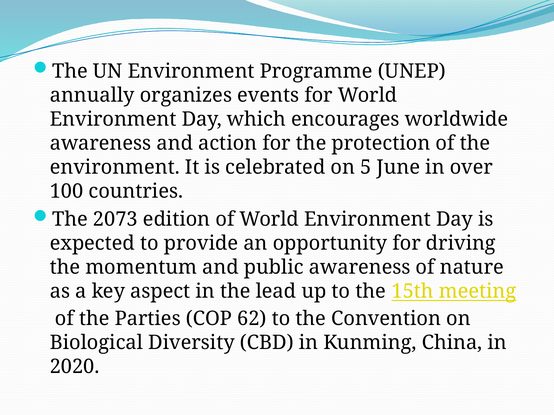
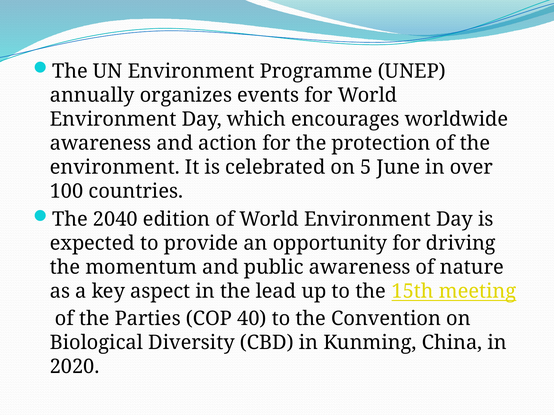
2073: 2073 -> 2040
62: 62 -> 40
